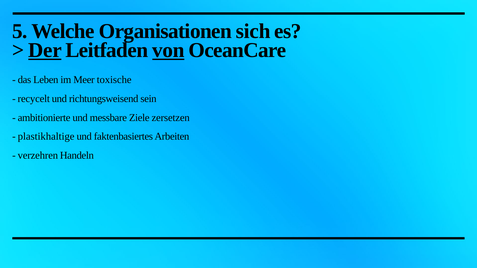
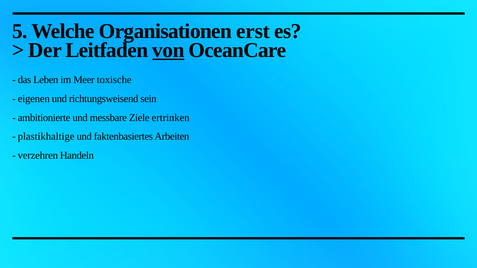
sich: sich -> erst
Der underline: present -> none
recycelt: recycelt -> eigenen
zersetzen: zersetzen -> ertrinken
